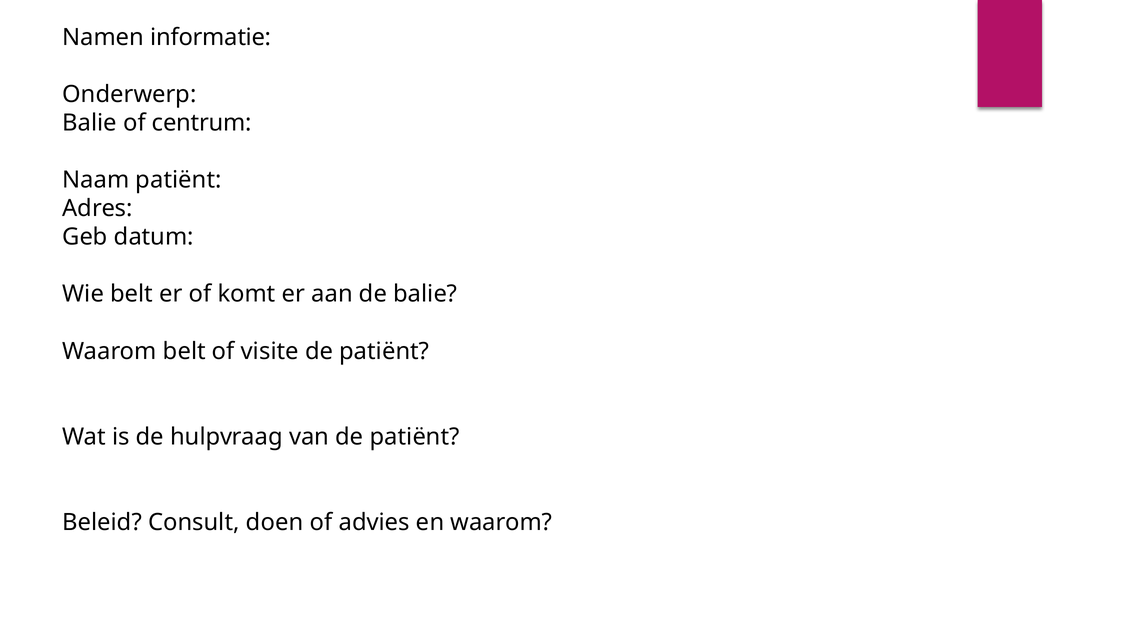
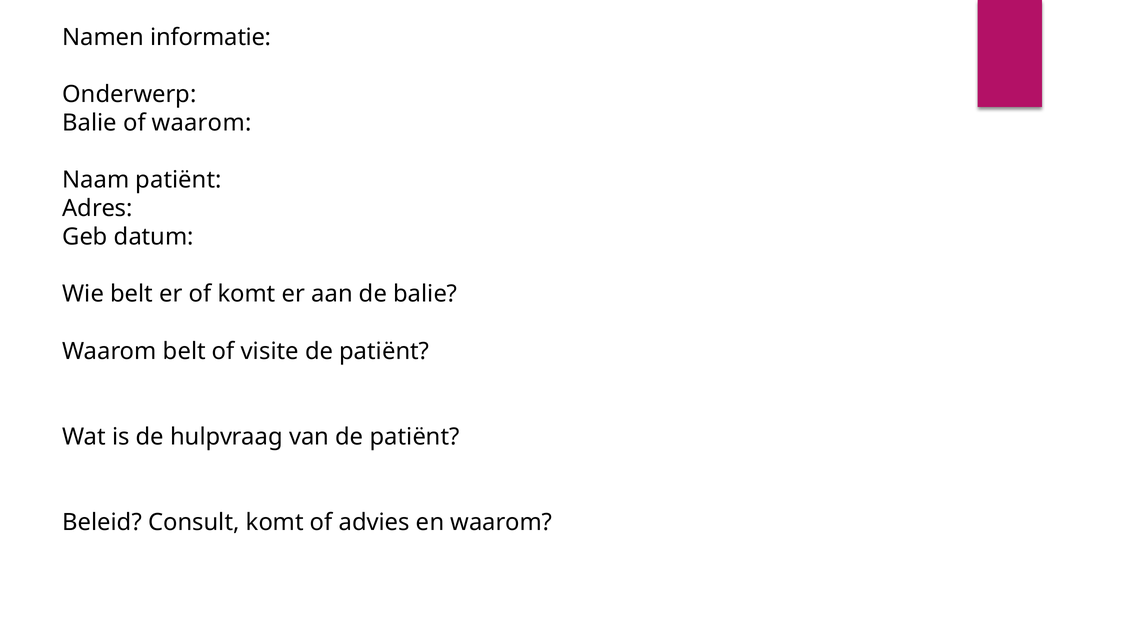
of centrum: centrum -> waarom
Consult doen: doen -> komt
